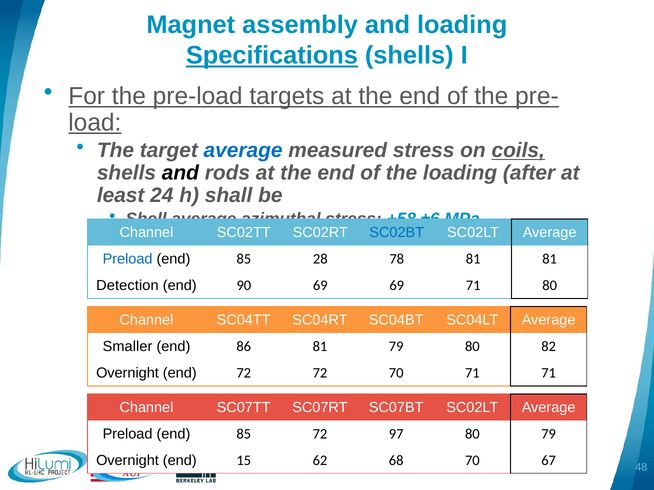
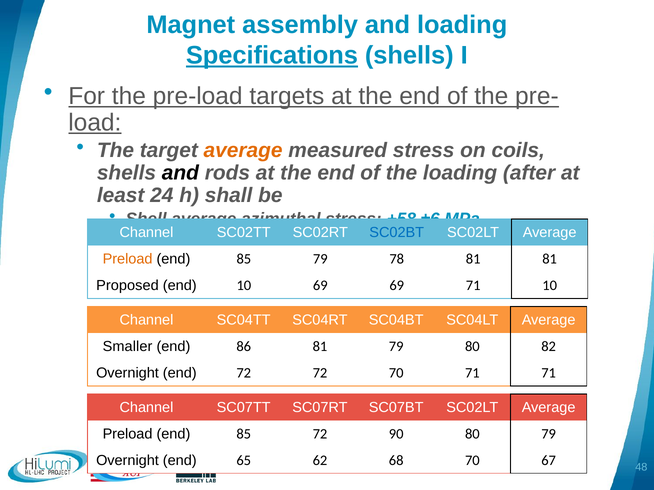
average at (243, 151) colour: blue -> orange
coils underline: present -> none
Preload at (128, 259) colour: blue -> orange
85 28: 28 -> 79
Detection: Detection -> Proposed
end 90: 90 -> 10
71 80: 80 -> 10
97: 97 -> 90
15: 15 -> 65
